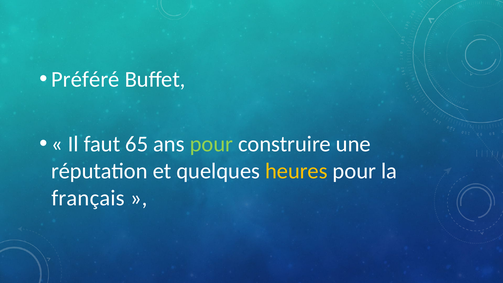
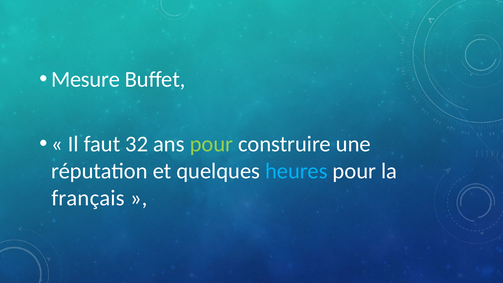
Préféré: Préféré -> Mesure
65: 65 -> 32
heures colour: yellow -> light blue
